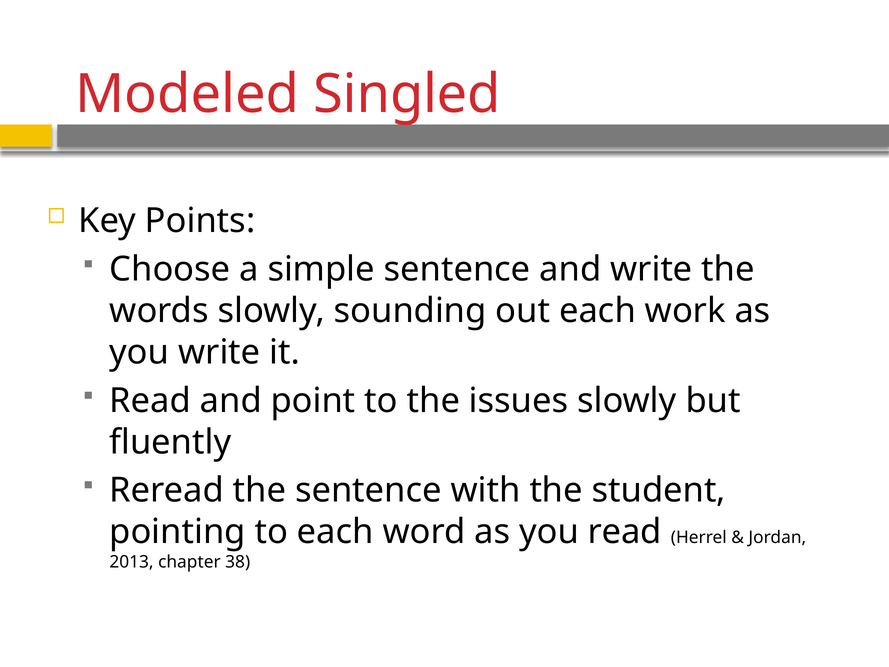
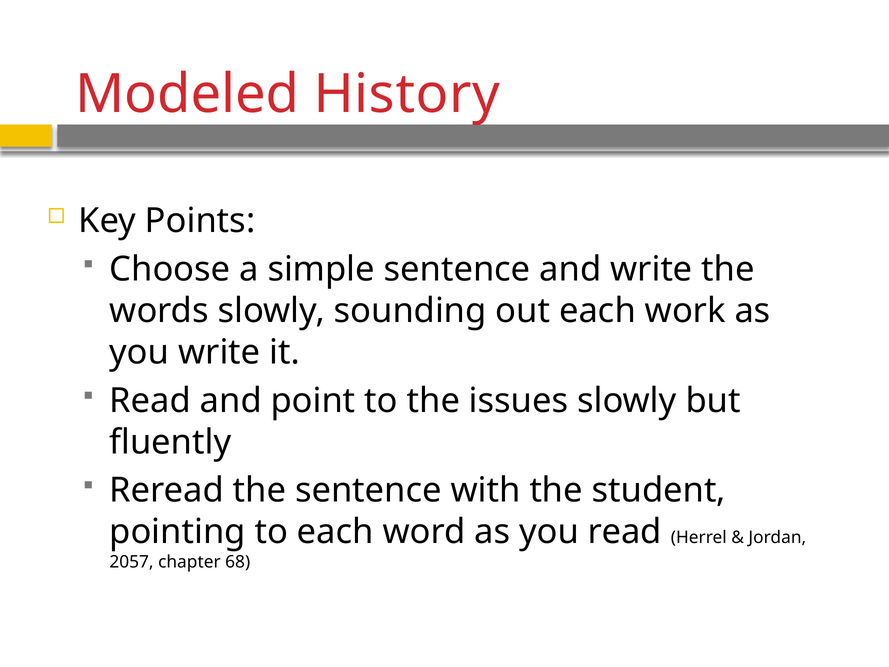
Singled: Singled -> History
2013: 2013 -> 2057
38: 38 -> 68
